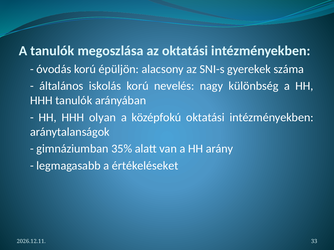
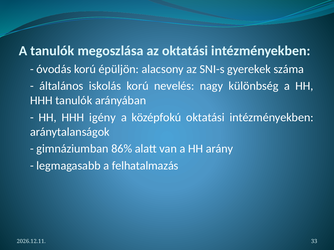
olyan: olyan -> igény
35%: 35% -> 86%
értékeléseket: értékeléseket -> felhatalmazás
